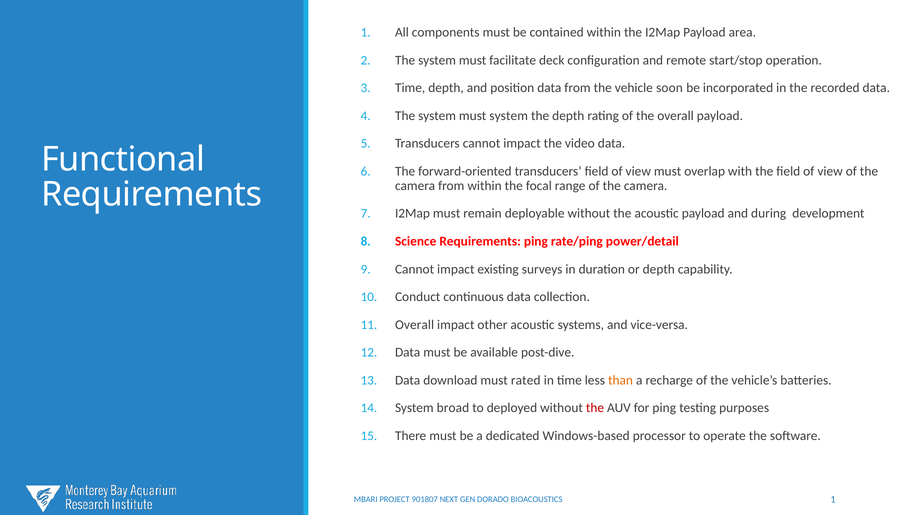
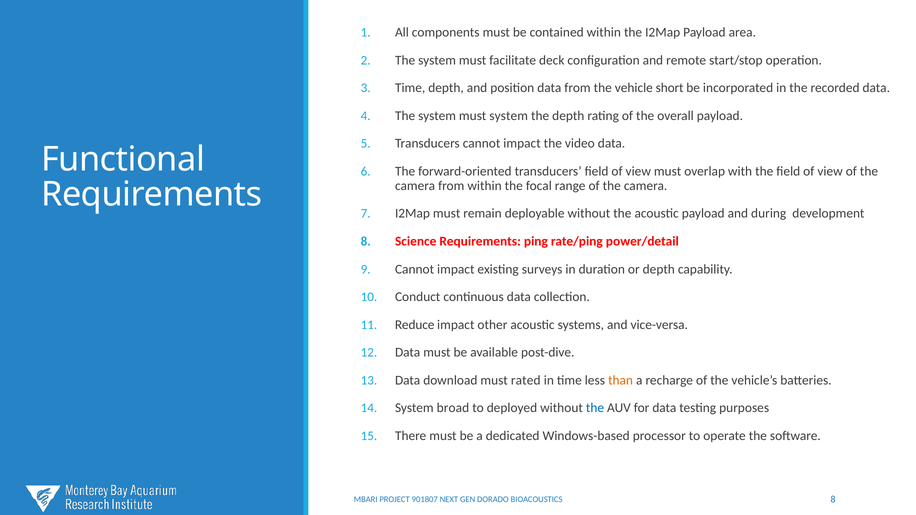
soon: soon -> short
Overall at (415, 325): Overall -> Reduce
the at (595, 408) colour: red -> blue
for ping: ping -> data
BIOACOUSTICS 1: 1 -> 8
